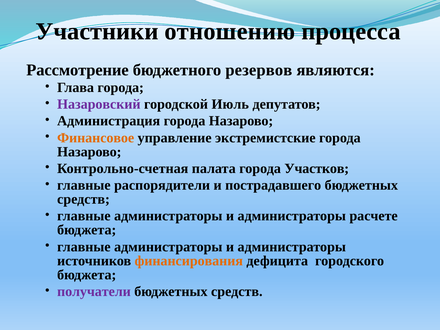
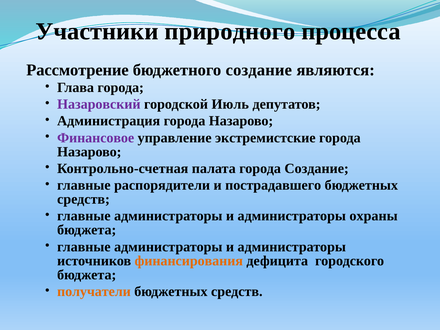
отношению: отношению -> природного
бюджетного резервов: резервов -> создание
Финансовое colour: orange -> purple
города Участков: Участков -> Создание
расчете: расчете -> охраны
получатели colour: purple -> orange
